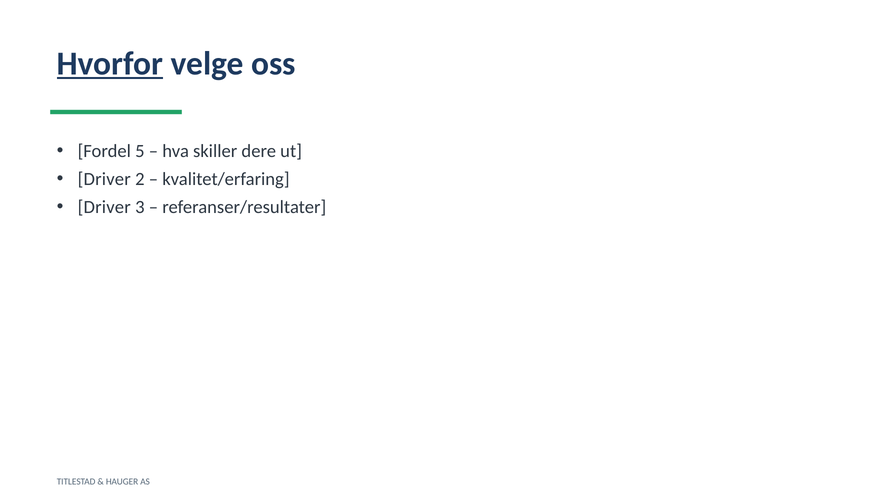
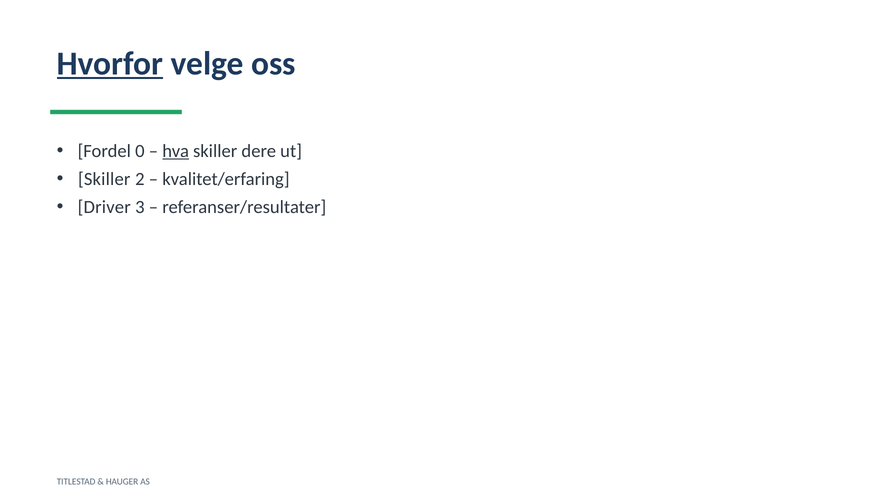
5: 5 -> 0
hva underline: none -> present
Driver at (104, 179): Driver -> Skiller
